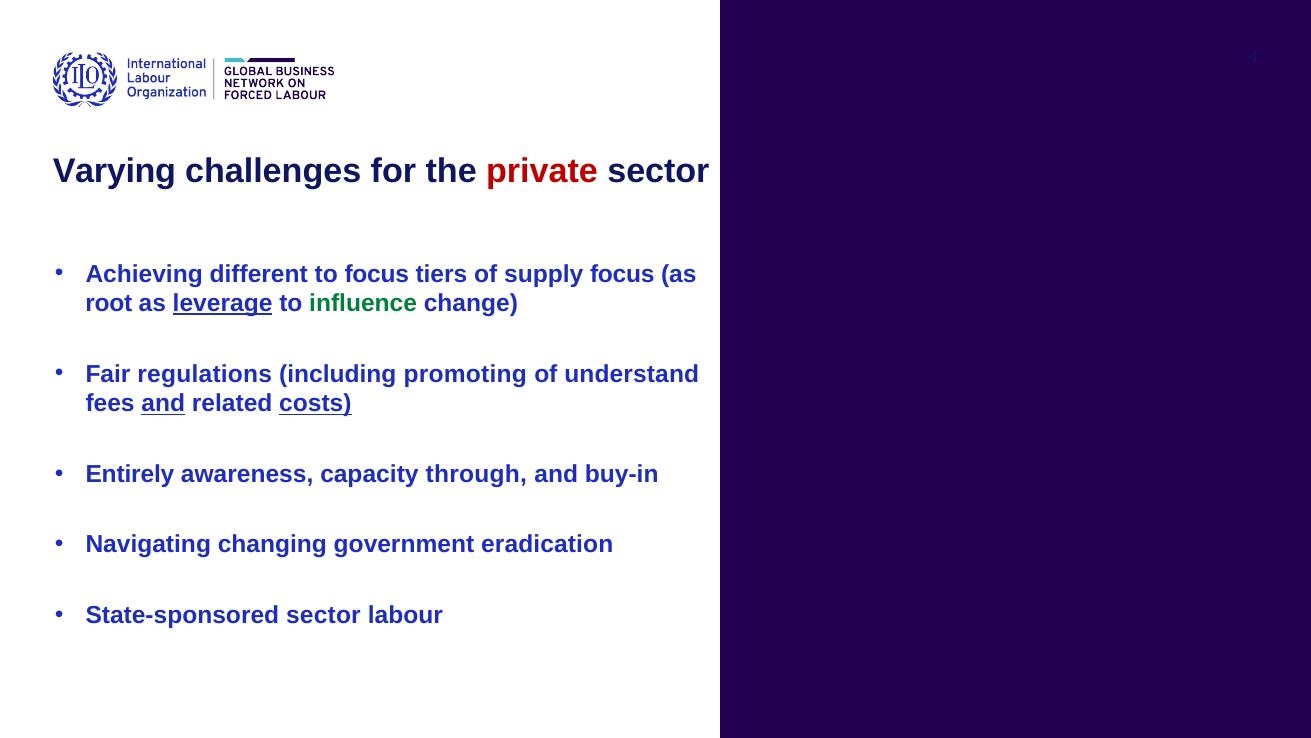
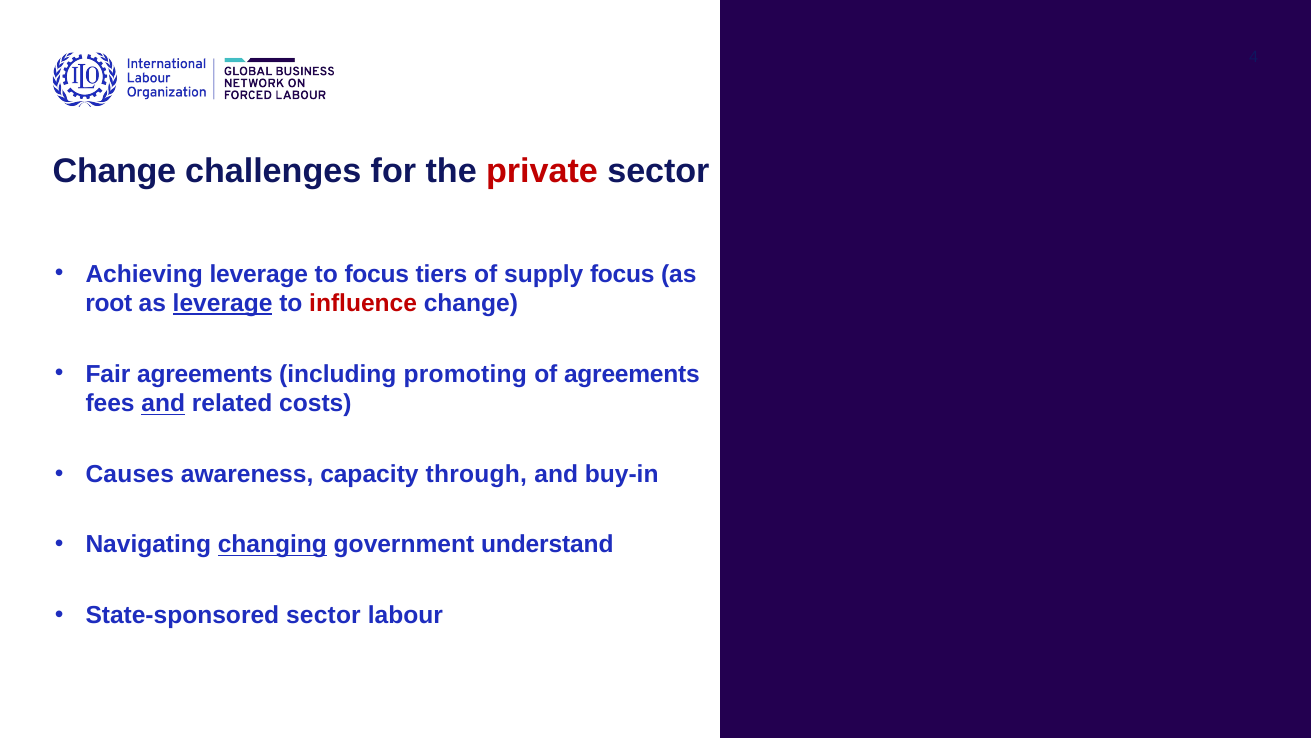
Varying at (114, 171): Varying -> Change
Achieving different: different -> leverage
influence colour: green -> red
Fair regulations: regulations -> agreements
of understand: understand -> agreements
costs underline: present -> none
Entirely: Entirely -> Causes
changing underline: none -> present
eradication: eradication -> understand
